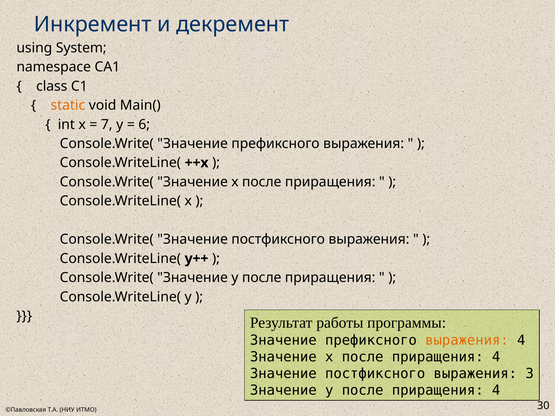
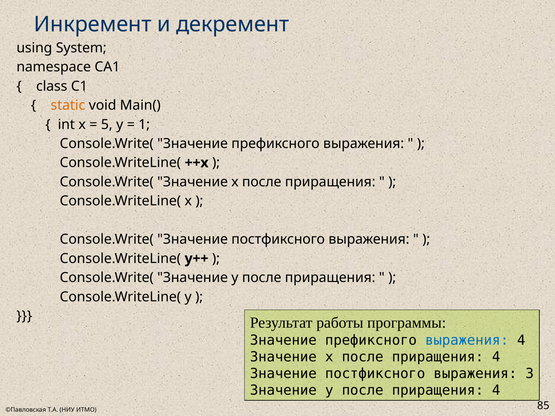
7: 7 -> 5
6: 6 -> 1
выражения at (467, 341) colour: orange -> blue
30: 30 -> 85
